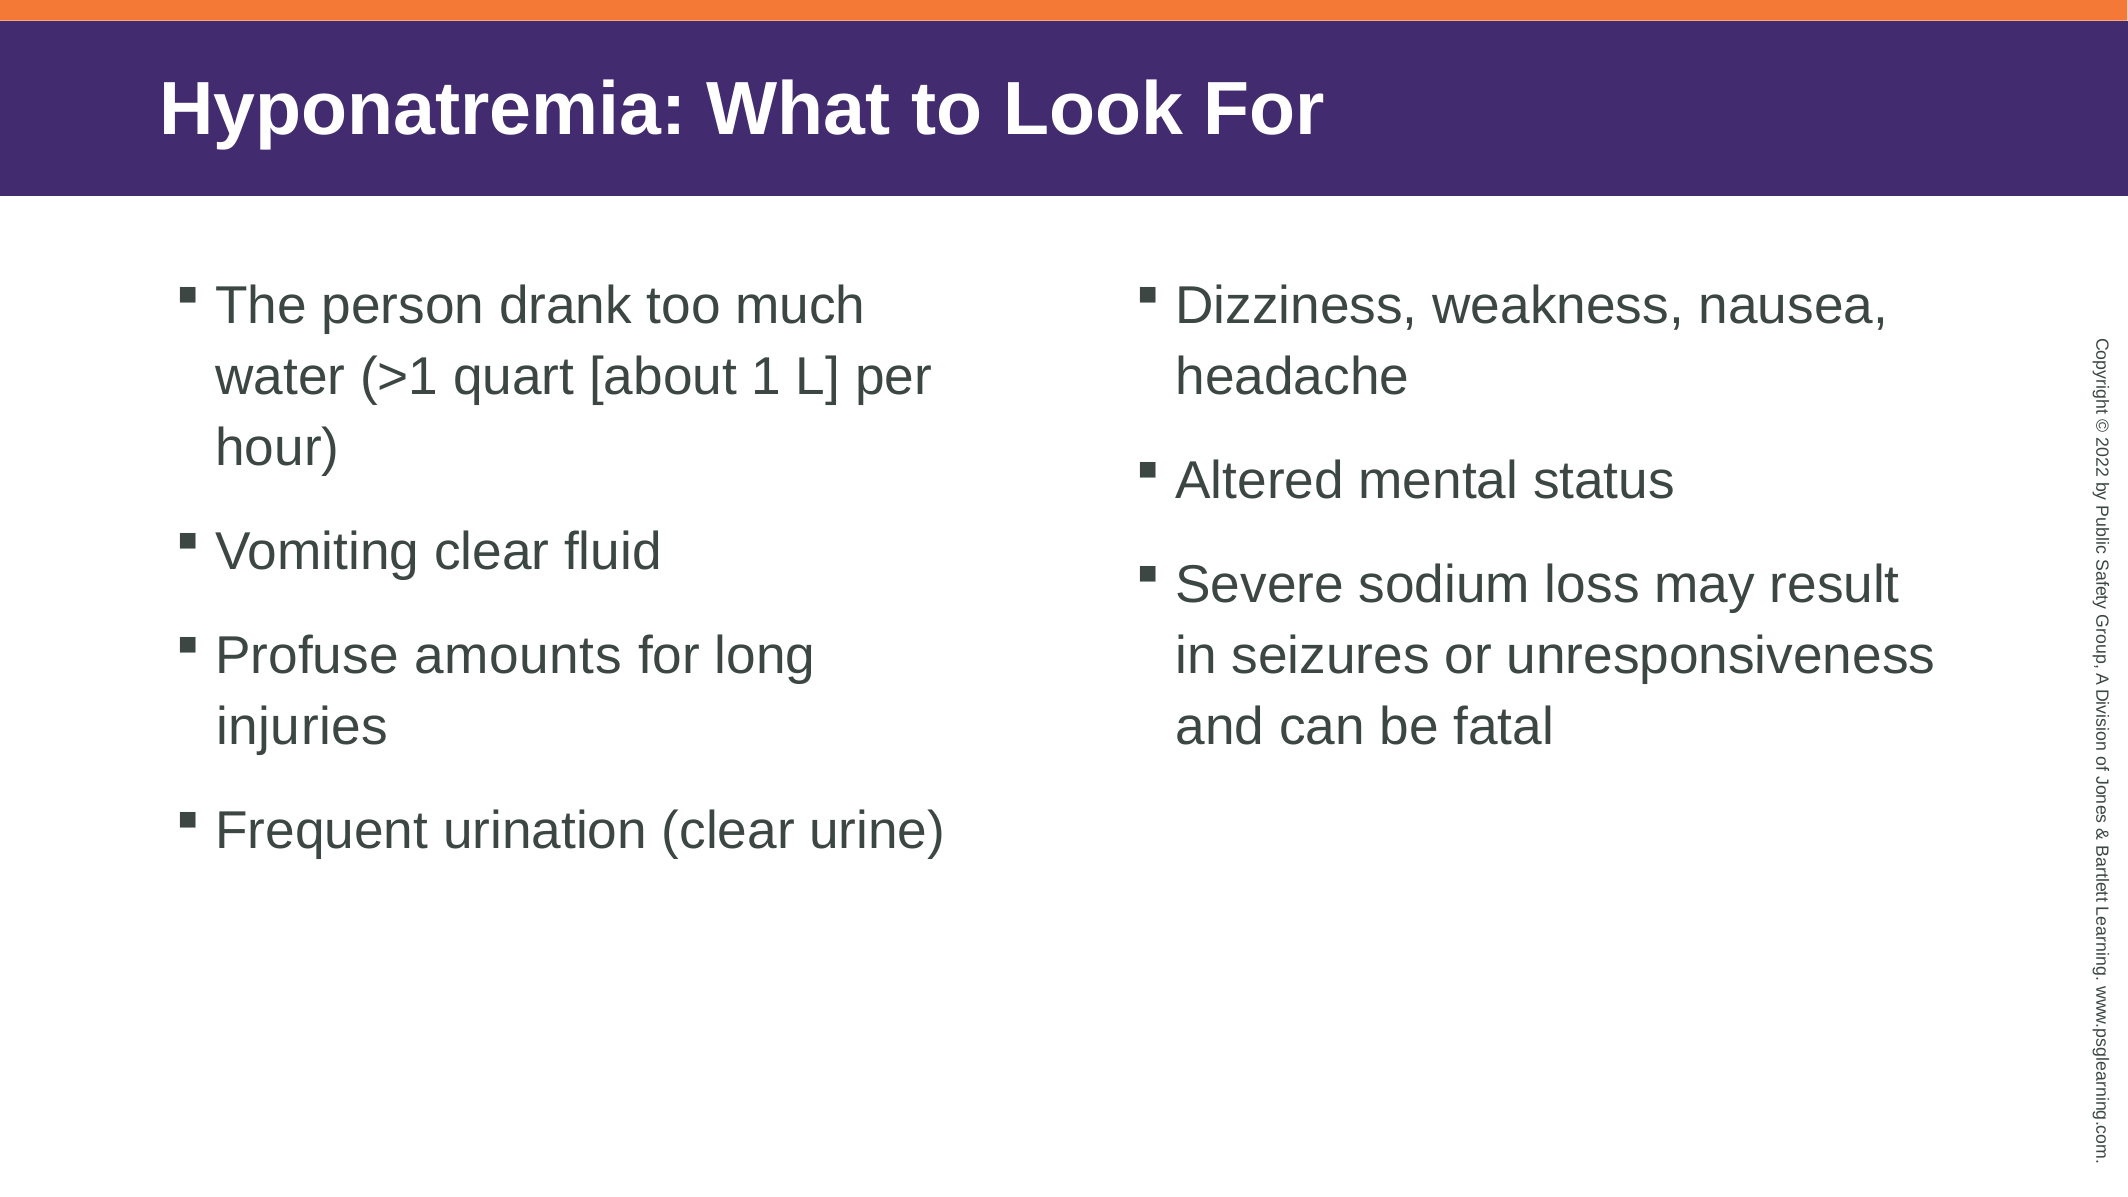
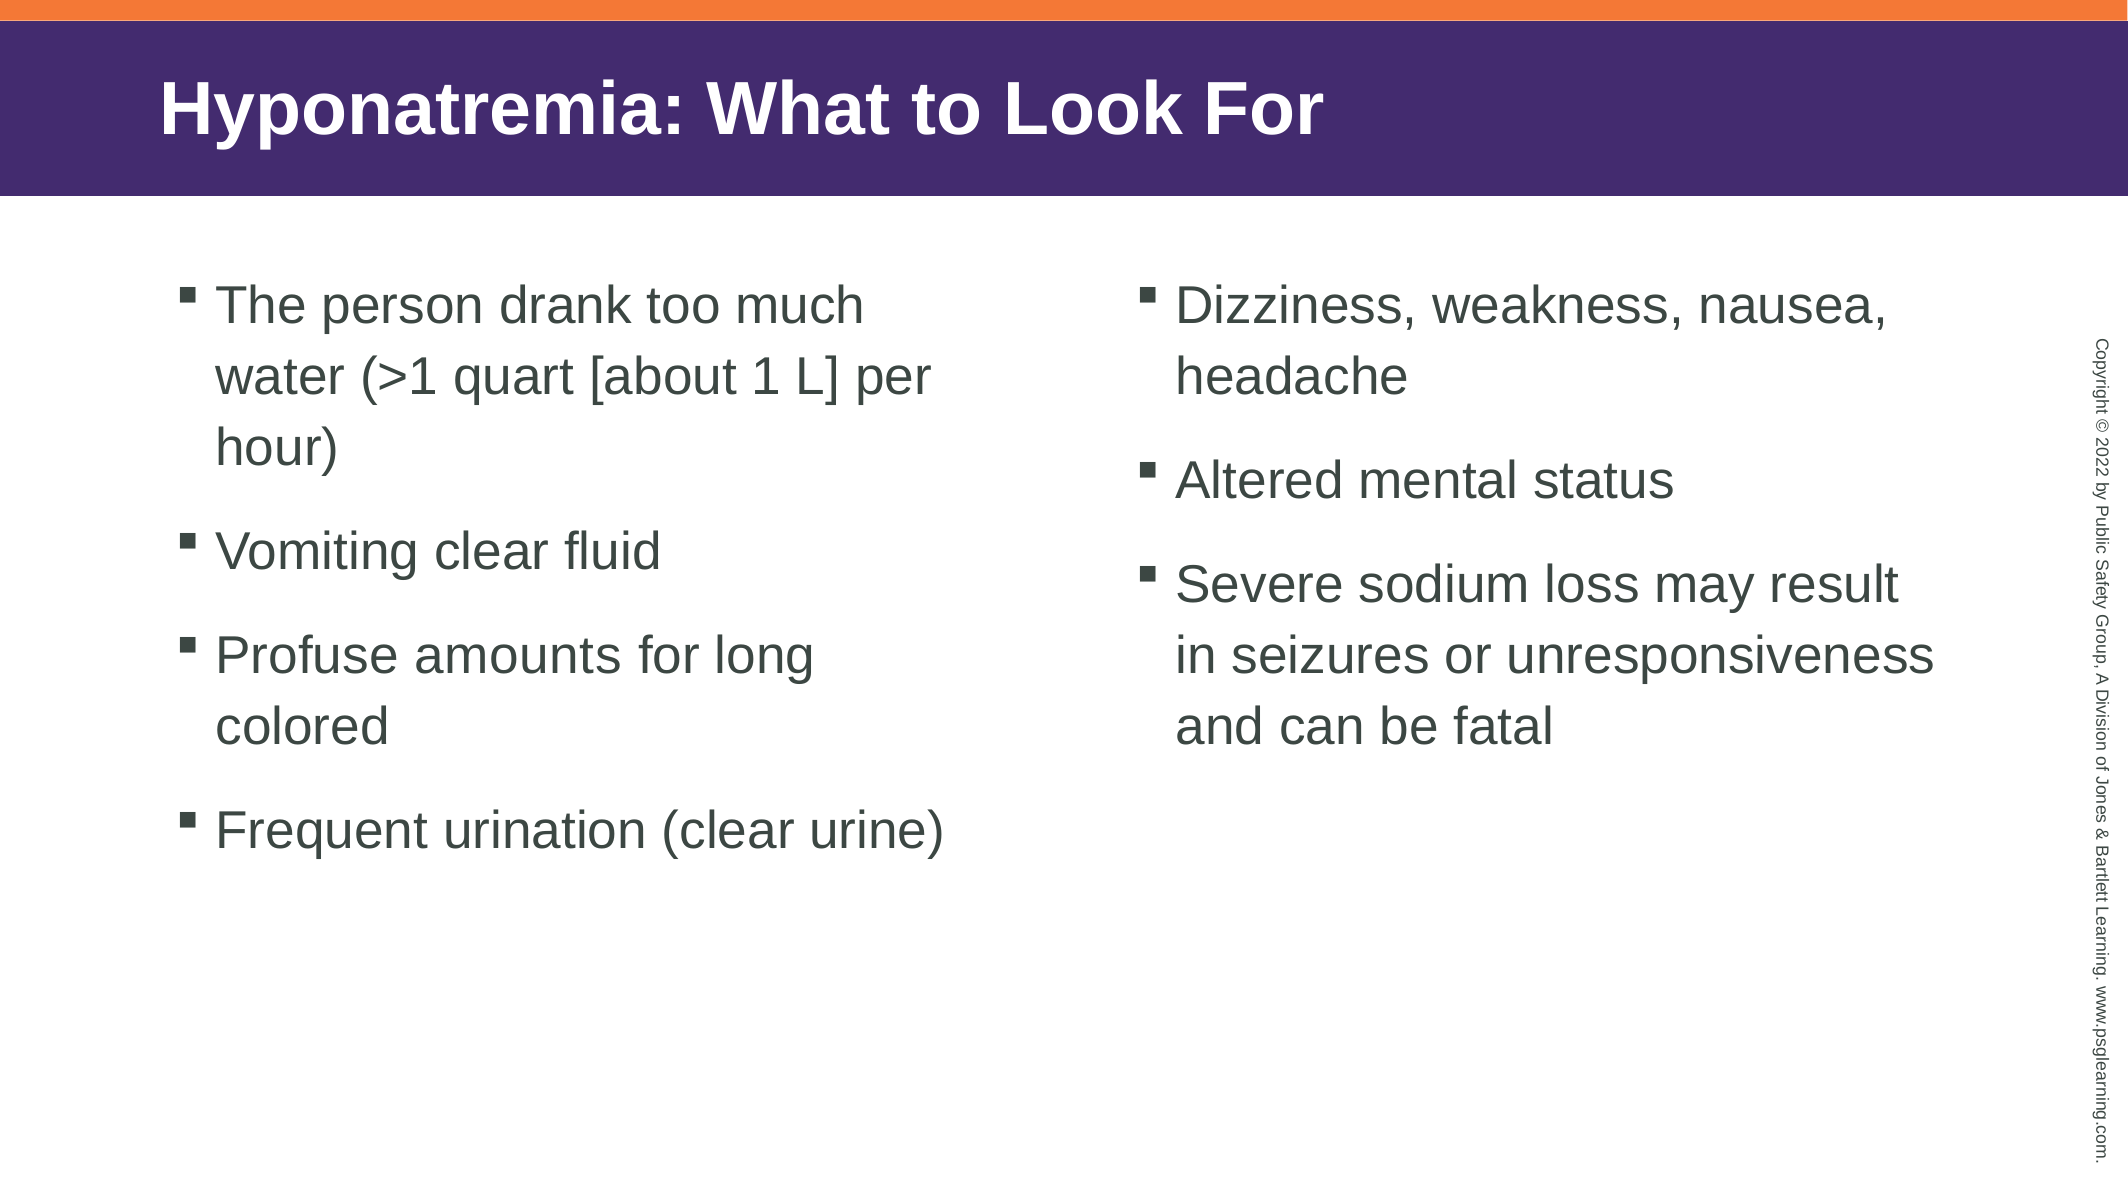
injuries: injuries -> colored
